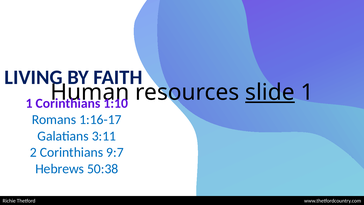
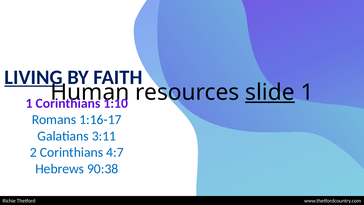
LIVING underline: none -> present
9:7: 9:7 -> 4:7
50:38: 50:38 -> 90:38
